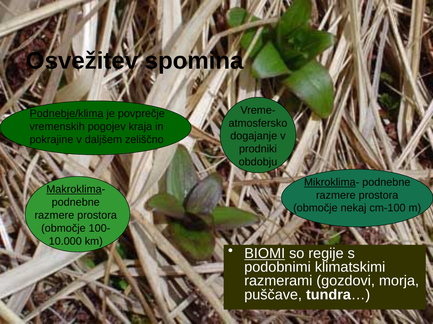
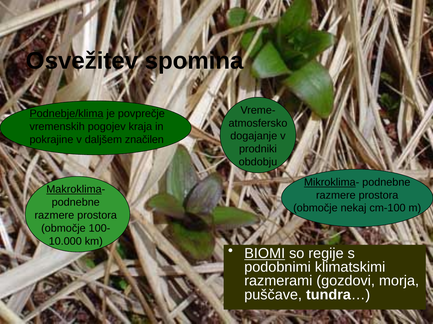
zeliščno: zeliščno -> značilen
